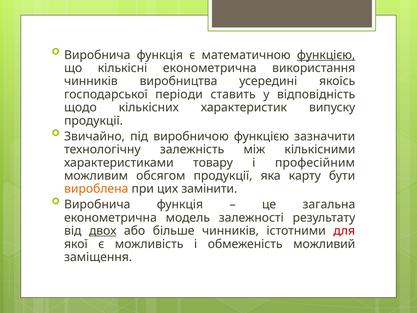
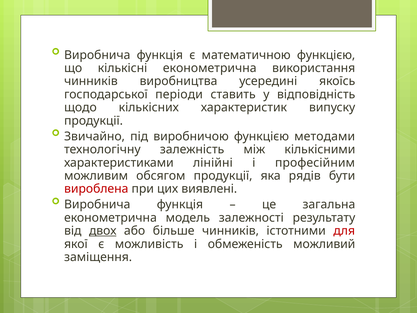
функцією at (326, 55) underline: present -> none
зазначити: зазначити -> методами
товару: товару -> лінійні
карту: карту -> рядів
вироблена colour: orange -> red
замінити: замінити -> виявлені
